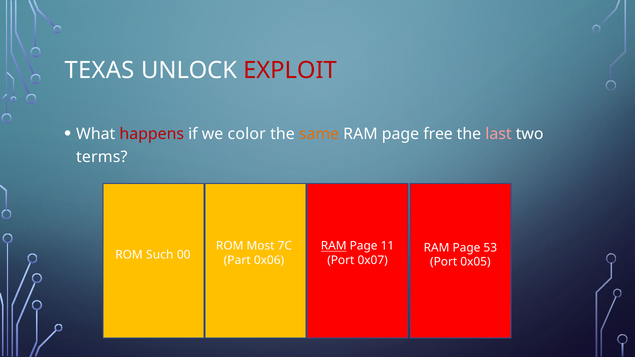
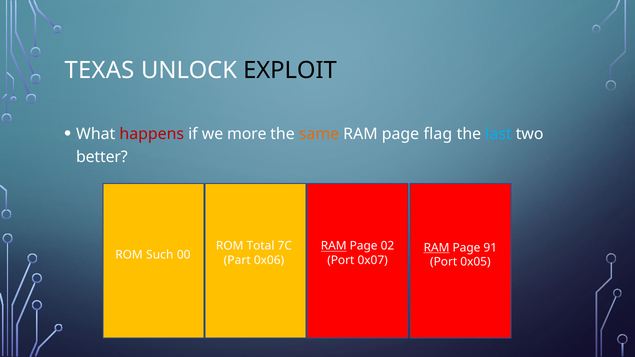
EXPLOIT colour: red -> black
color: color -> more
free: free -> flag
last colour: pink -> light blue
terms: terms -> better
Most: Most -> Total
11: 11 -> 02
RAM at (437, 248) underline: none -> present
53: 53 -> 91
